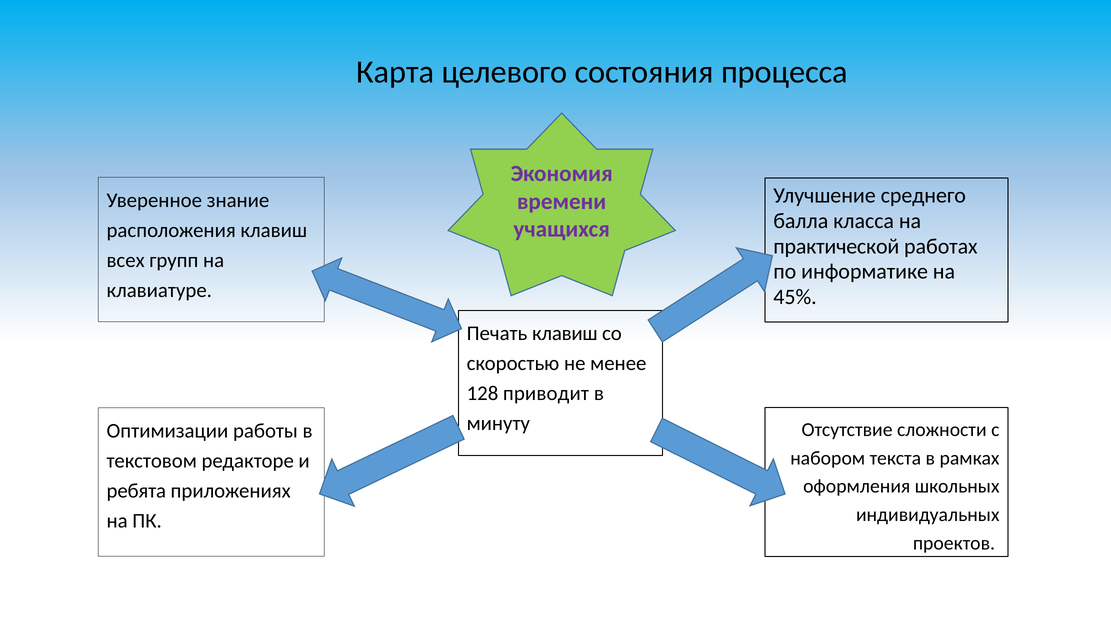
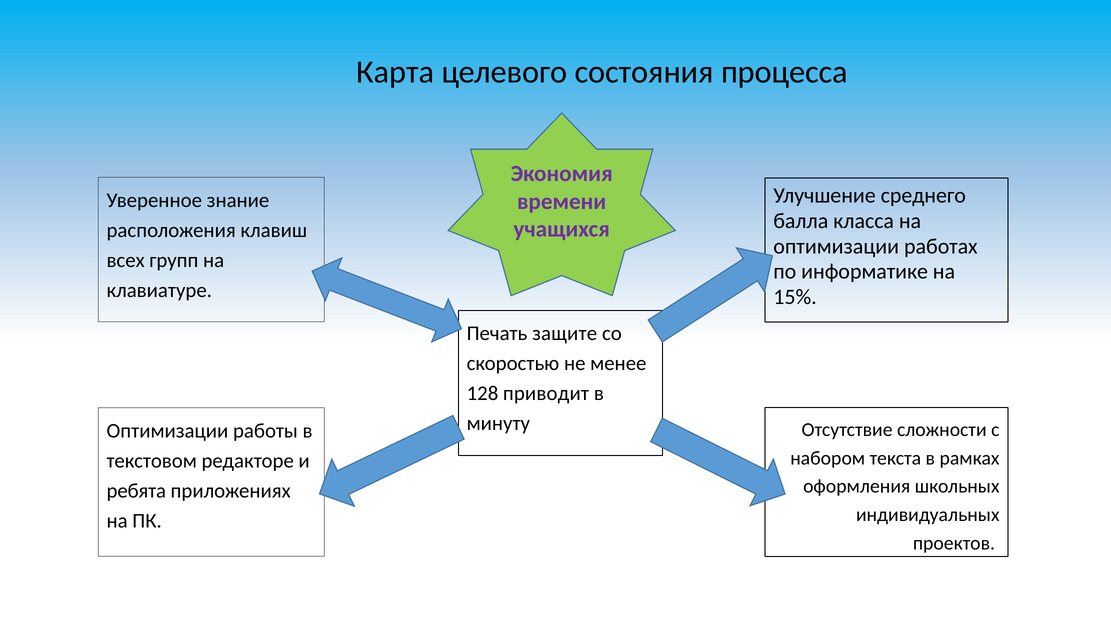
практической at (836, 246): практической -> оптимизации
45%: 45% -> 15%
Печать клавиш: клавиш -> защите
